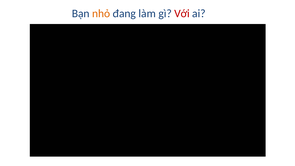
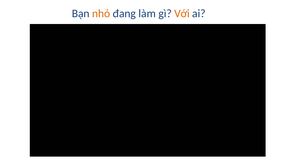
Với colour: red -> orange
